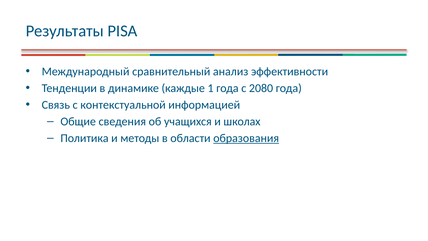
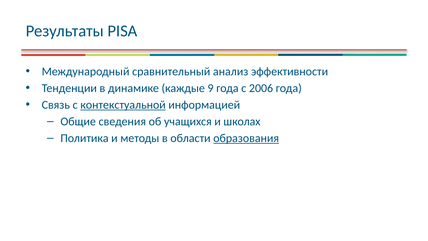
1: 1 -> 9
2080: 2080 -> 2006
контекстуальной underline: none -> present
